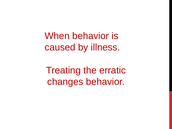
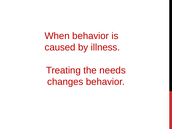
erratic: erratic -> needs
